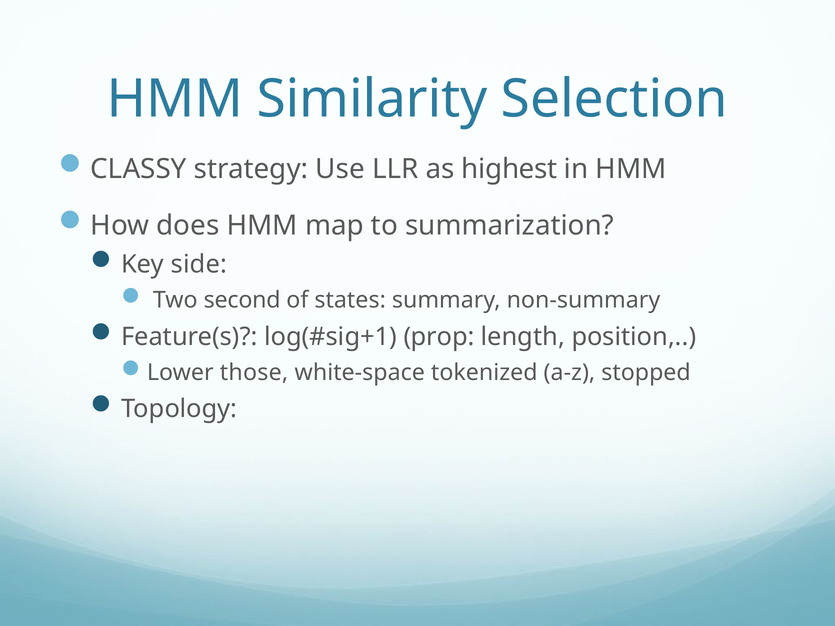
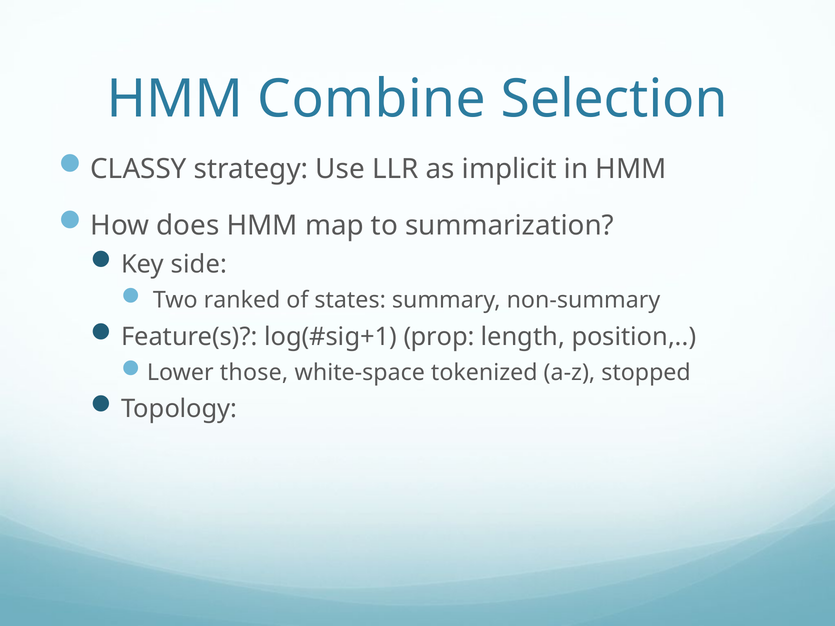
Similarity: Similarity -> Combine
highest: highest -> implicit
second: second -> ranked
